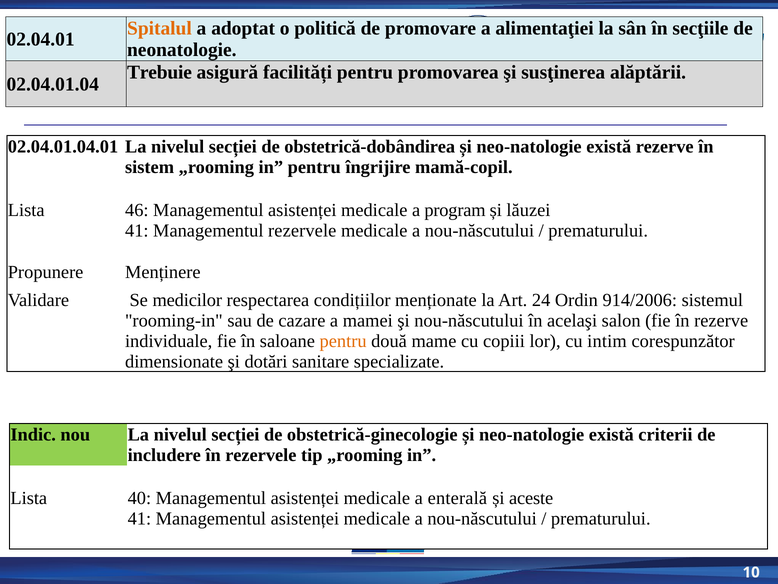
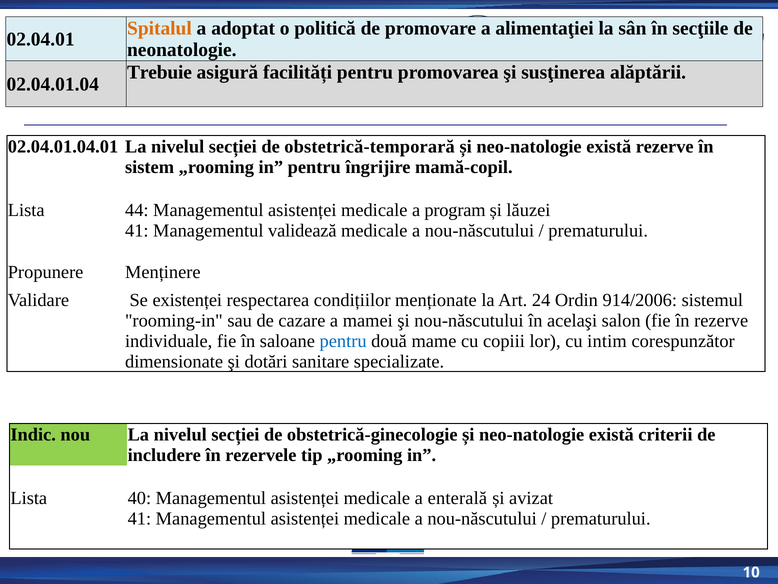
obstetrică-dobândirea: obstetrică-dobândirea -> obstetrică-temporară
46: 46 -> 44
Managementul rezervele: rezervele -> validează
medicilor: medicilor -> existenței
pentru at (343, 341) colour: orange -> blue
aceste: aceste -> avizat
